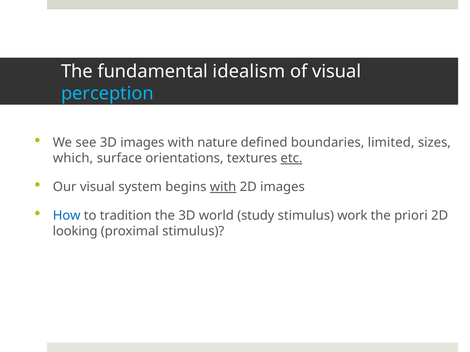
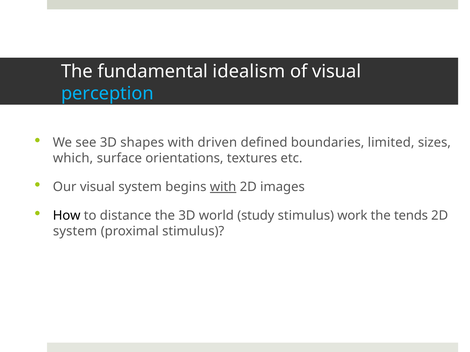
3D images: images -> shapes
nature: nature -> driven
etc underline: present -> none
How colour: blue -> black
tradition: tradition -> distance
priori: priori -> tends
looking at (75, 232): looking -> system
